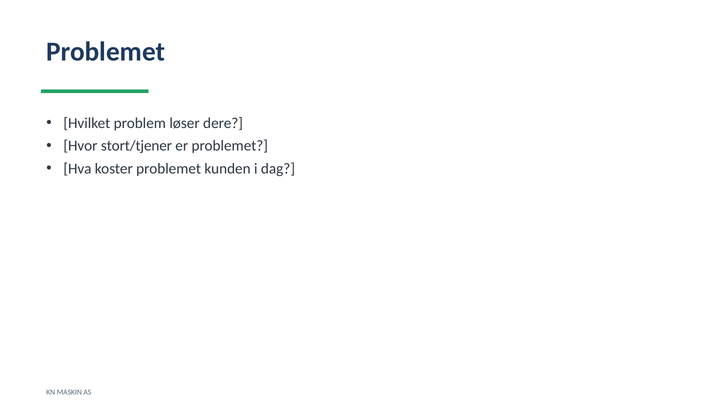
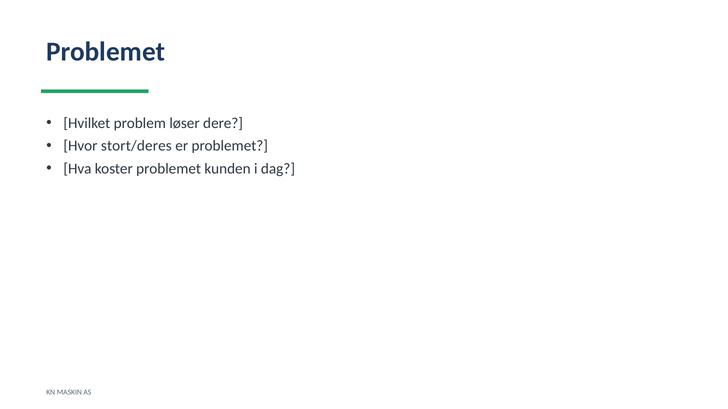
stort/tjener: stort/tjener -> stort/deres
